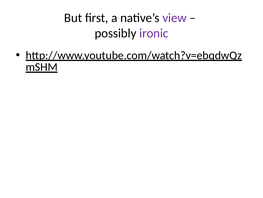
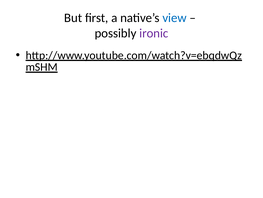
view colour: purple -> blue
